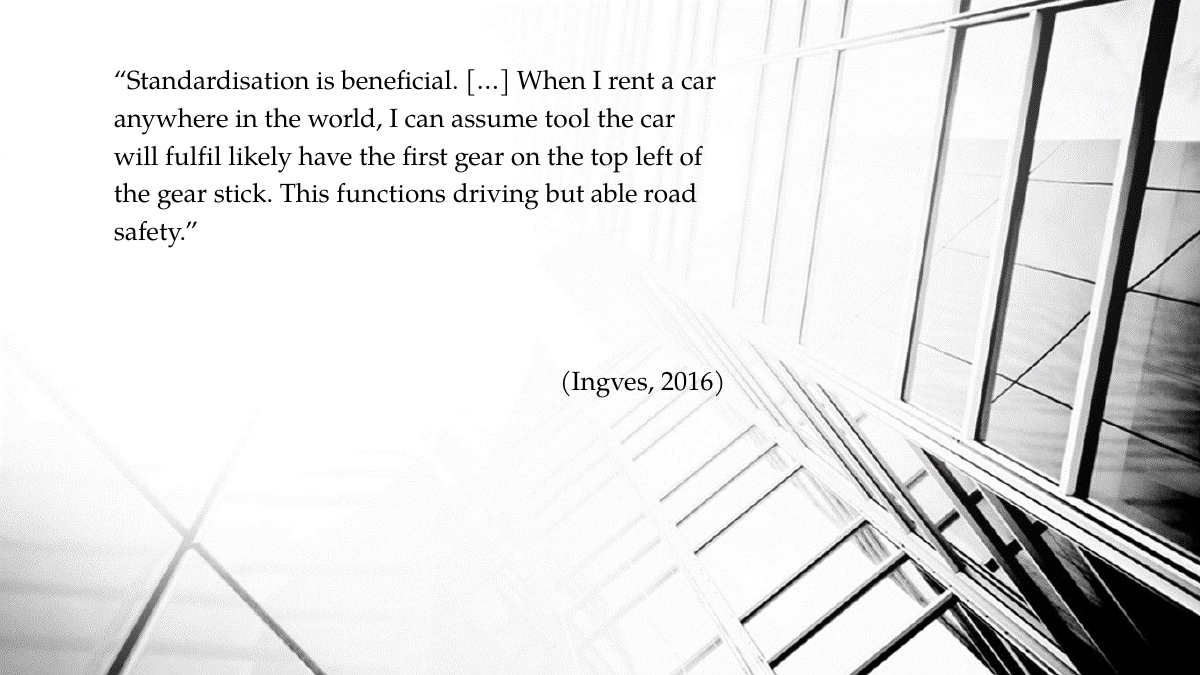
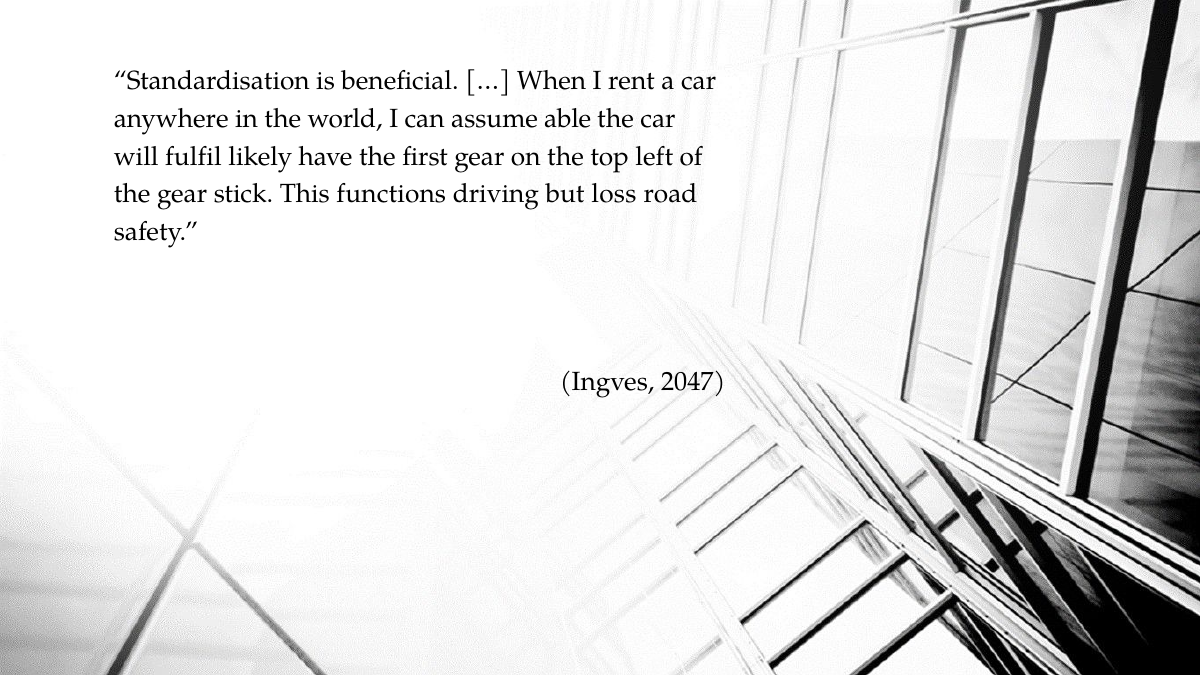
tool: tool -> able
able: able -> loss
2016: 2016 -> 2047
